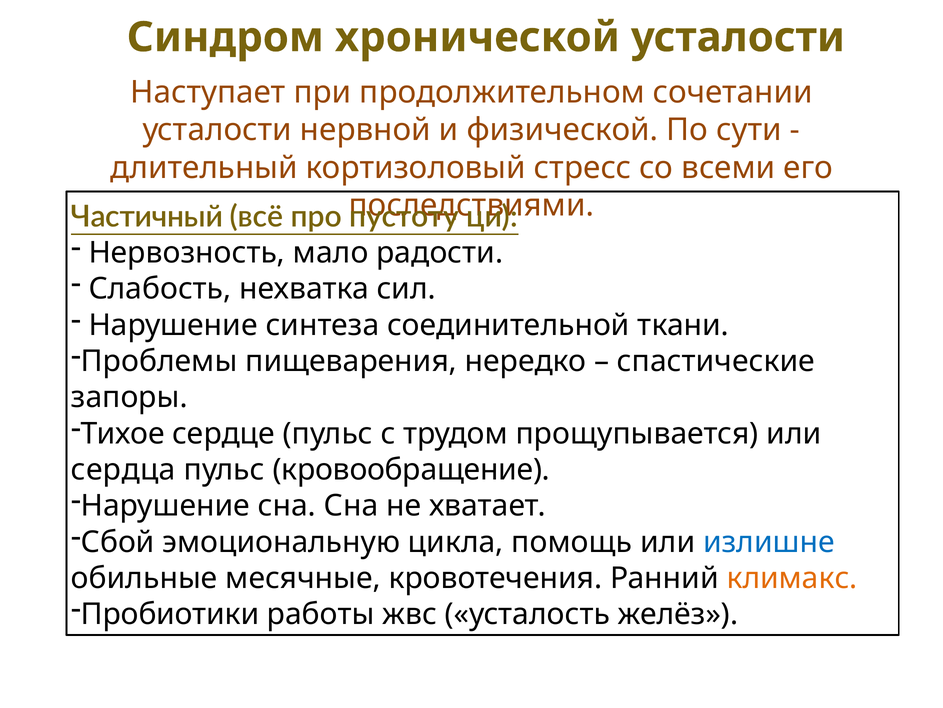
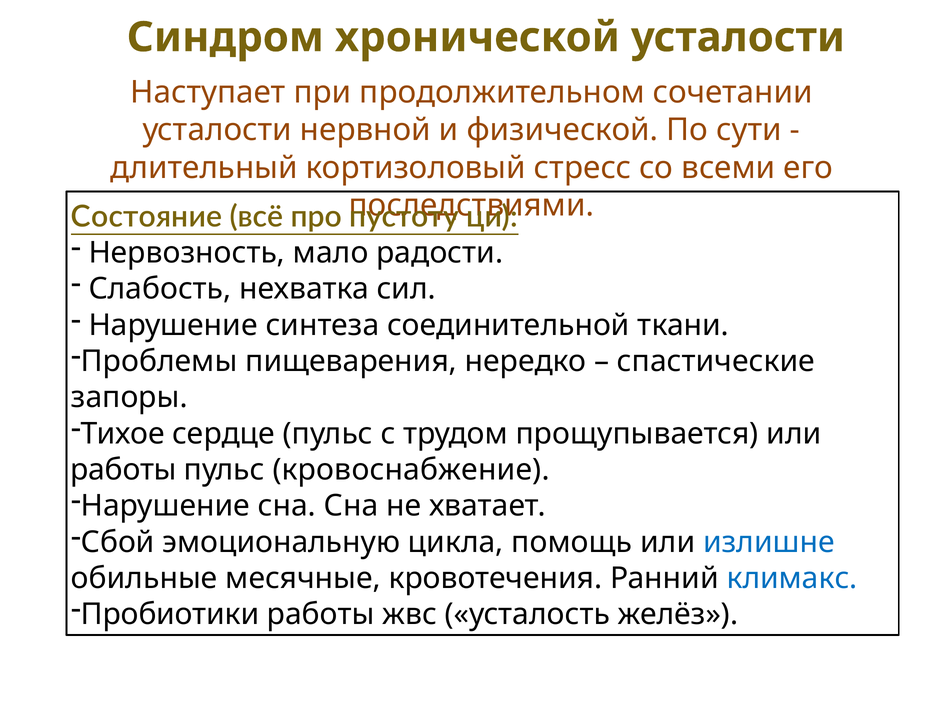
Частичный: Частичный -> Состояние
сердца at (123, 469): сердца -> работы
кровообращение: кровообращение -> кровоснабжение
климакс colour: orange -> blue
